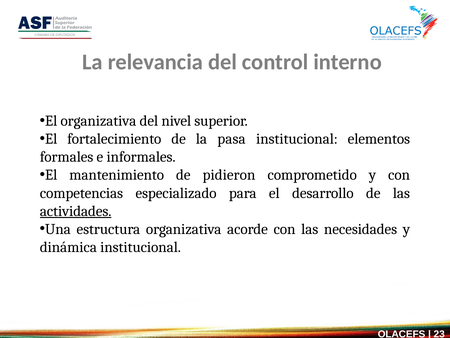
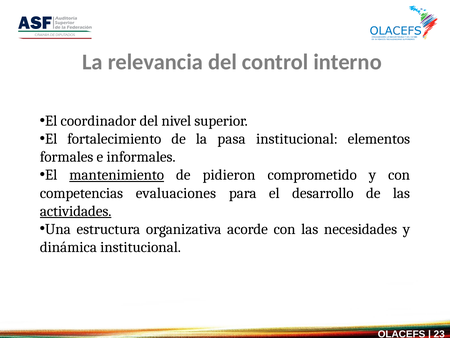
El organizativa: organizativa -> coordinador
mantenimiento underline: none -> present
especializado: especializado -> evaluaciones
